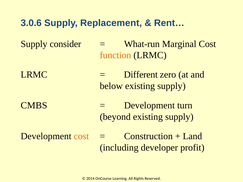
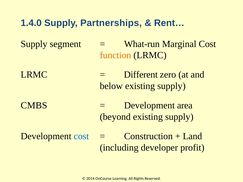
3.0.6: 3.0.6 -> 1.4.0
Replacement: Replacement -> Partnerships
consider: consider -> segment
turn: turn -> area
cost at (81, 136) colour: orange -> blue
